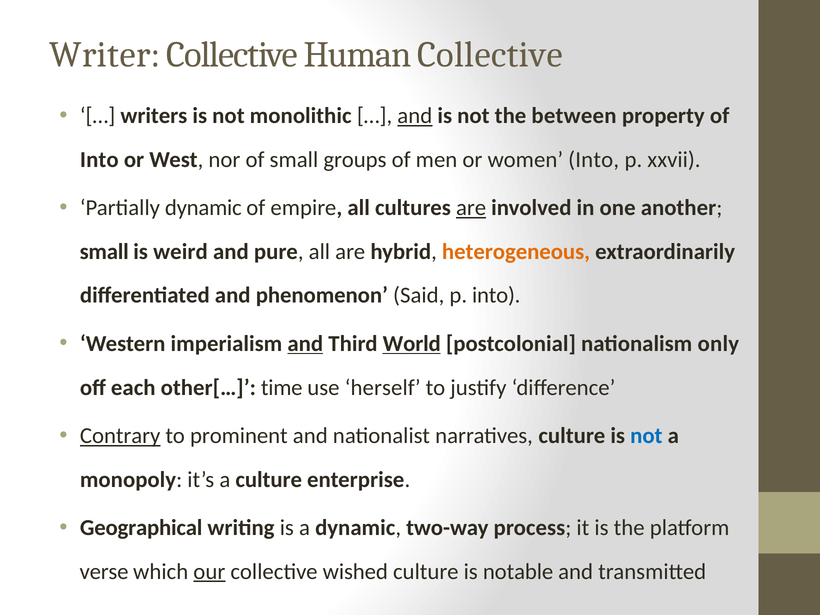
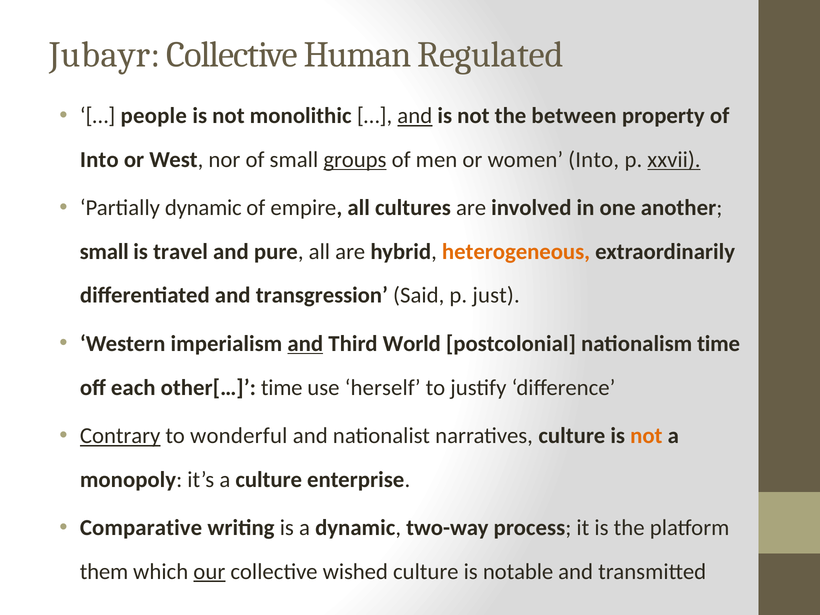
Writer: Writer -> Jubayr
Human Collective: Collective -> Regulated
writers: writers -> people
groups underline: none -> present
xxvii underline: none -> present
are at (471, 208) underline: present -> none
weird: weird -> travel
phenomenon: phenomenon -> transgression
p into: into -> just
World underline: present -> none
nationalism only: only -> time
prominent: prominent -> wonderful
not at (646, 436) colour: blue -> orange
Geographical: Geographical -> Comparative
verse: verse -> them
